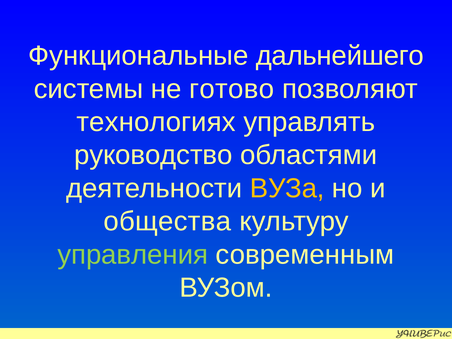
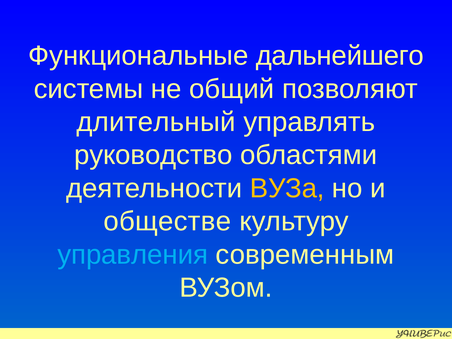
готово: готово -> общий
технологиях: технологиях -> длительный
общества: общества -> обществе
управления colour: light green -> light blue
